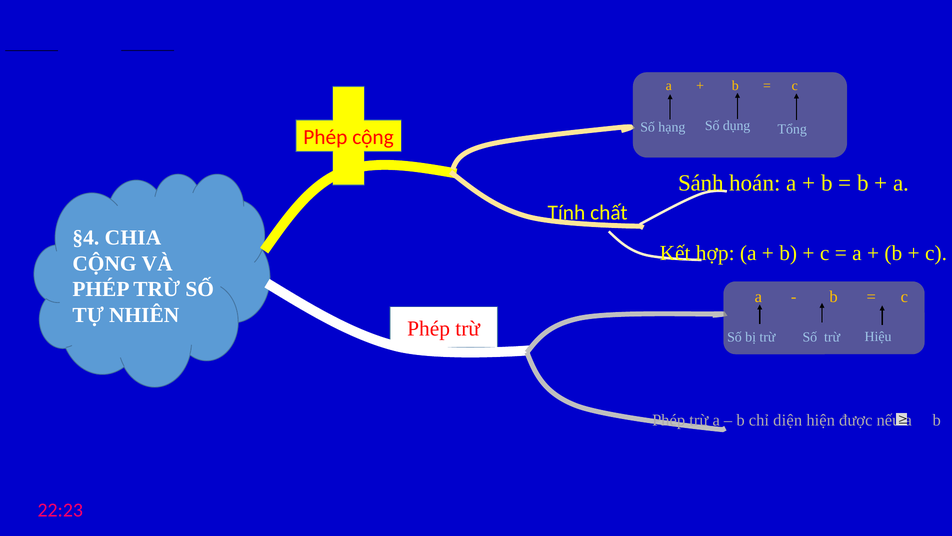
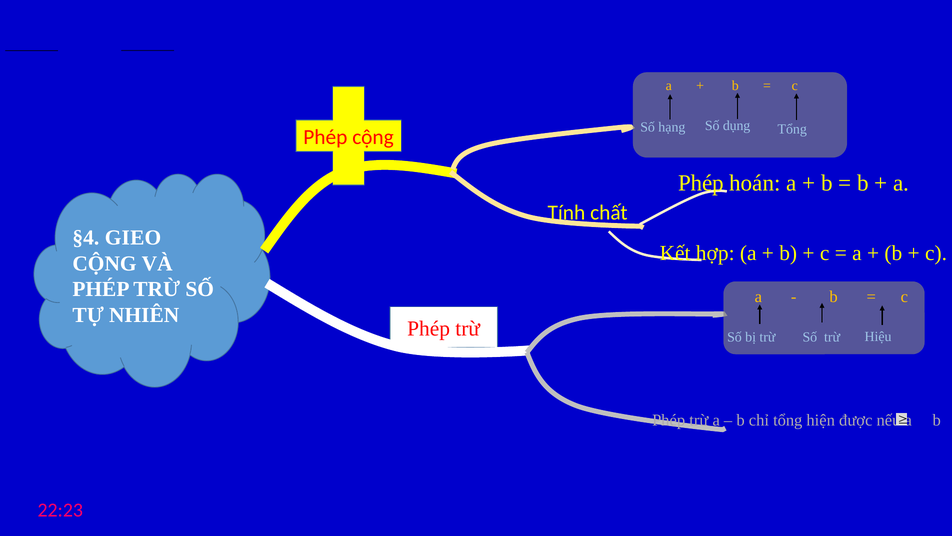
Sánh at (701, 183): Sánh -> Phép
CHIA: CHIA -> GIEO
chỉ diện: diện -> tổng
